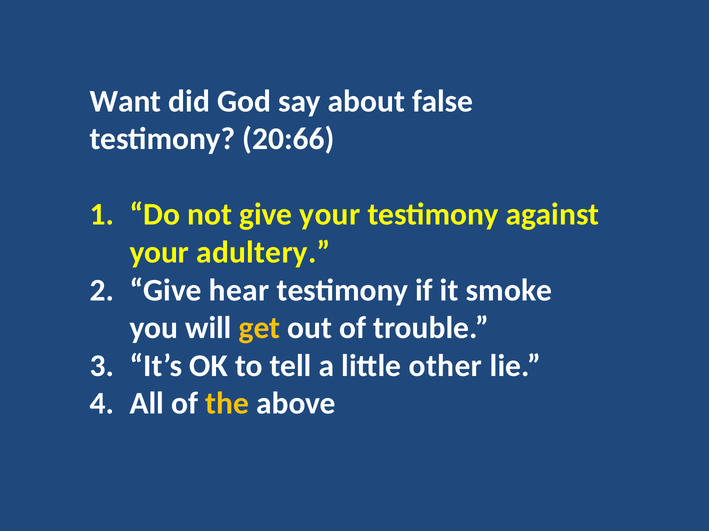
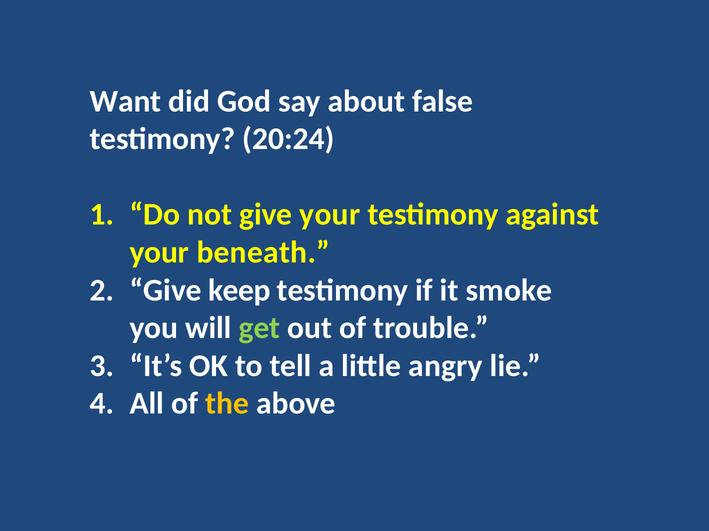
20:66: 20:66 -> 20:24
adultery: adultery -> beneath
hear: hear -> keep
get colour: yellow -> light green
other: other -> angry
